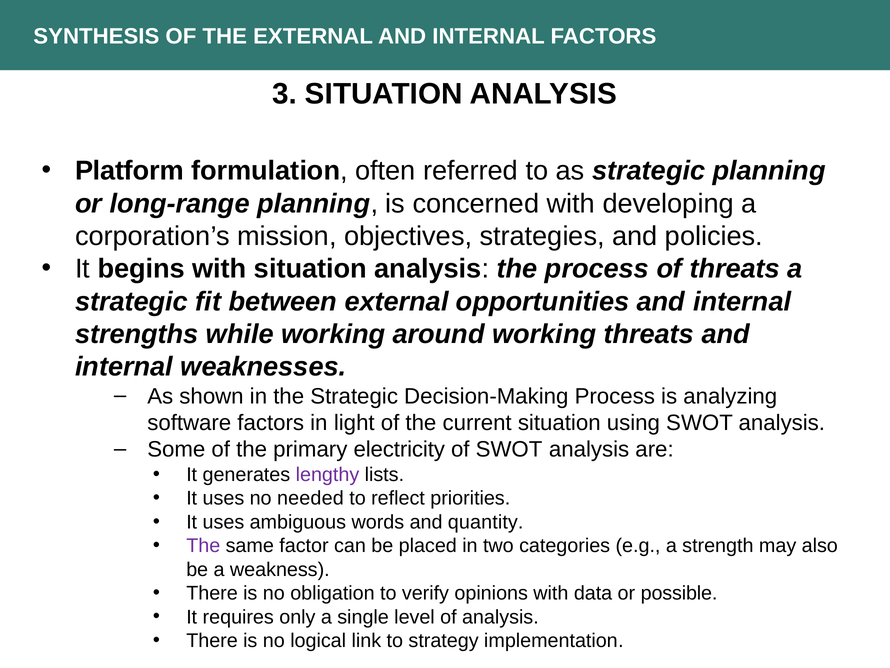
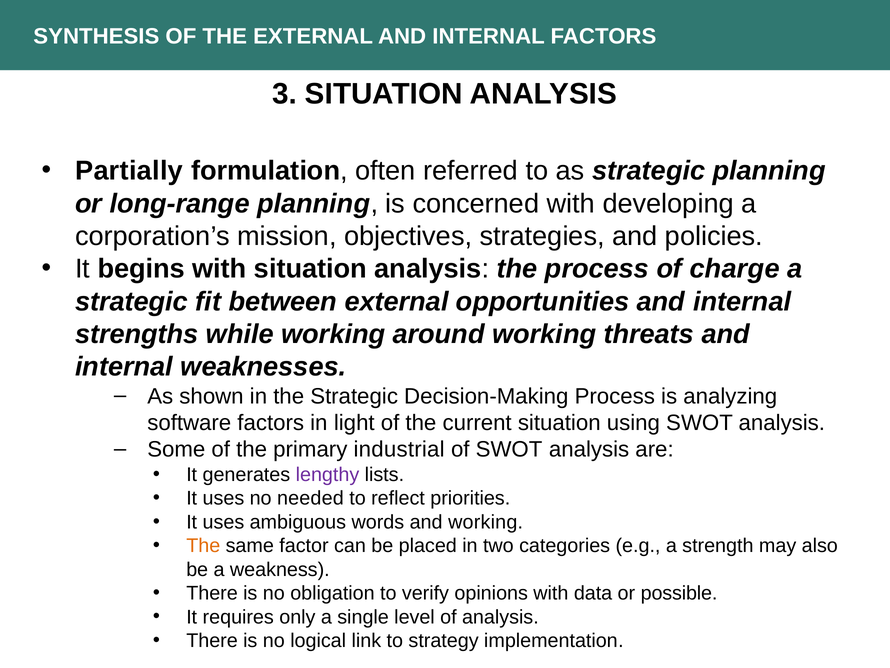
Platform: Platform -> Partially
of threats: threats -> charge
electricity: electricity -> industrial
and quantity: quantity -> working
The at (203, 545) colour: purple -> orange
